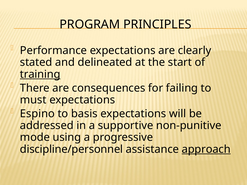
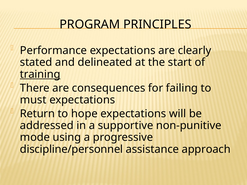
Espino: Espino -> Return
basis: basis -> hope
approach underline: present -> none
